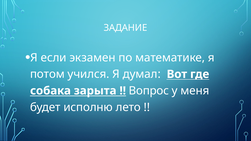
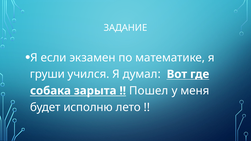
потом: потом -> груши
Вопрос: Вопрос -> Пошел
